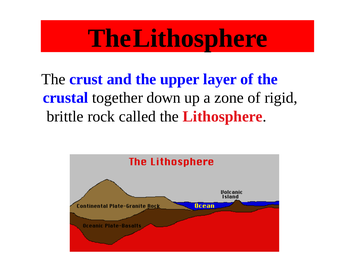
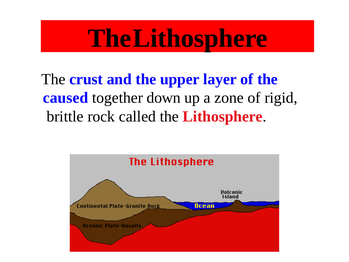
crustal: crustal -> caused
